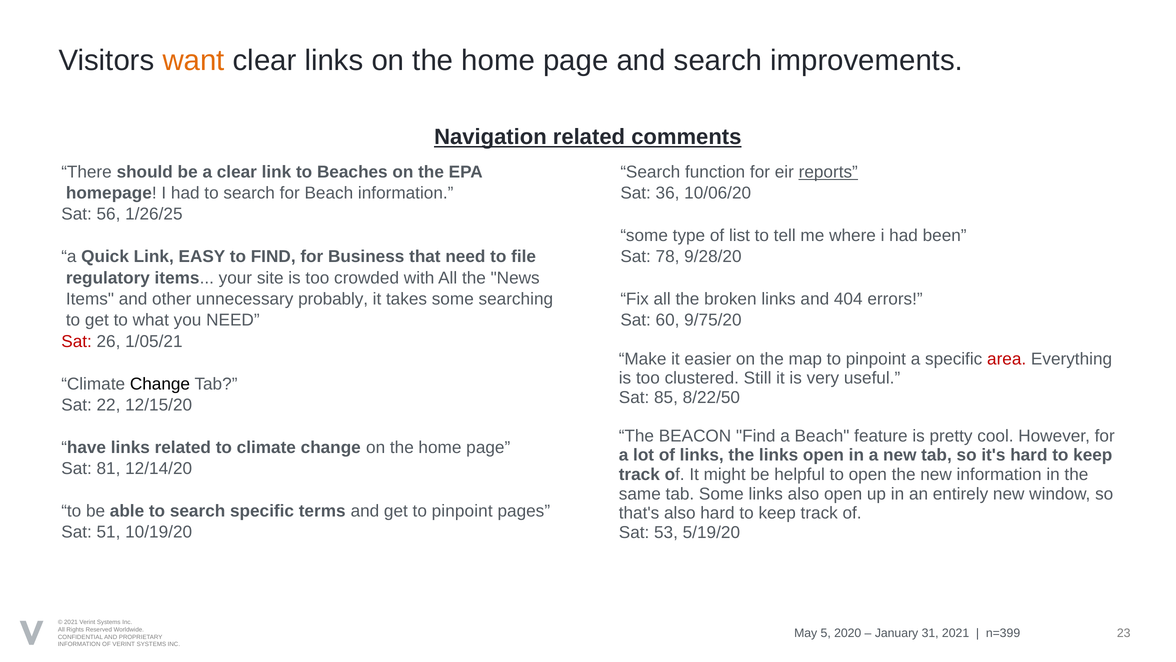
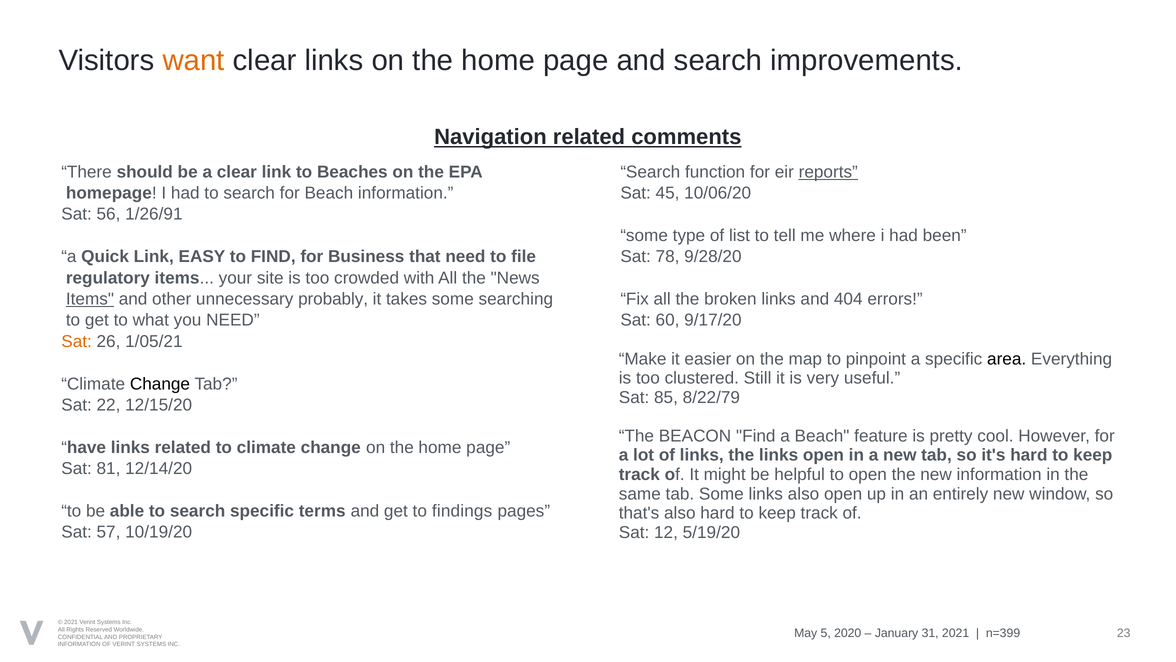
36: 36 -> 45
1/26/25: 1/26/25 -> 1/26/91
Items at (90, 299) underline: none -> present
9/75/20: 9/75/20 -> 9/17/20
Sat at (77, 341) colour: red -> orange
area colour: red -> black
8/22/50: 8/22/50 -> 8/22/79
get to pinpoint: pinpoint -> findings
51: 51 -> 57
53: 53 -> 12
